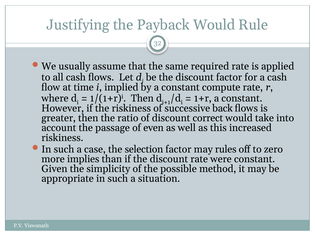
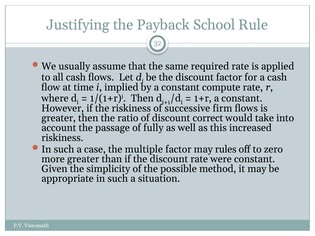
Payback Would: Would -> School
back: back -> firm
even: even -> fully
selection: selection -> multiple
more implies: implies -> greater
